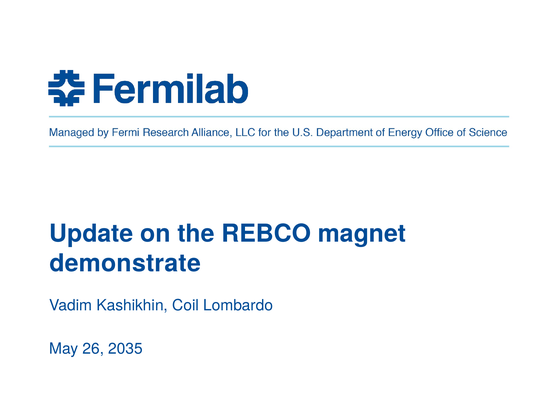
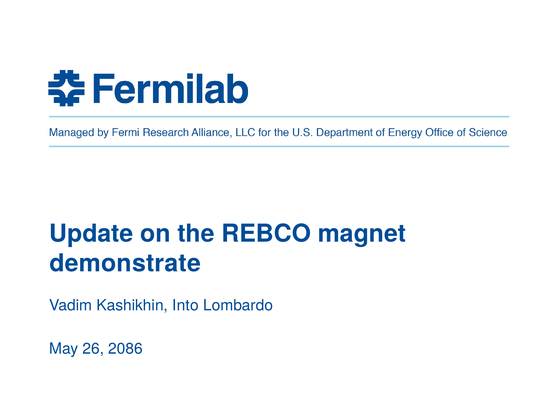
Coil: Coil -> Into
2035: 2035 -> 2086
